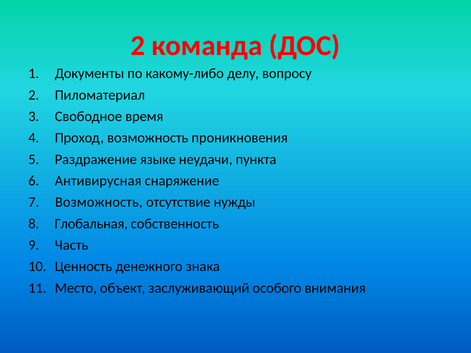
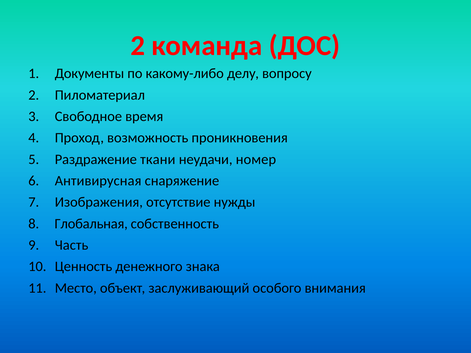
языке: языке -> ткани
пункта: пункта -> номер
Возможность at (99, 202): Возможность -> Изображения
